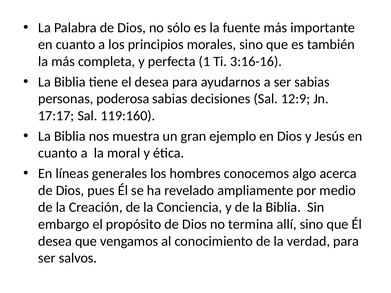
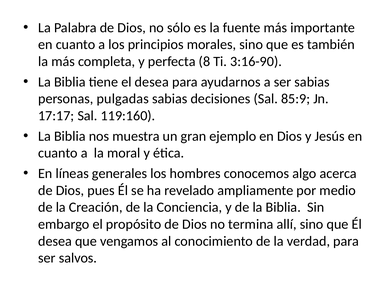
1: 1 -> 8
3:16-16: 3:16-16 -> 3:16-90
poderosa: poderosa -> pulgadas
12:9: 12:9 -> 85:9
